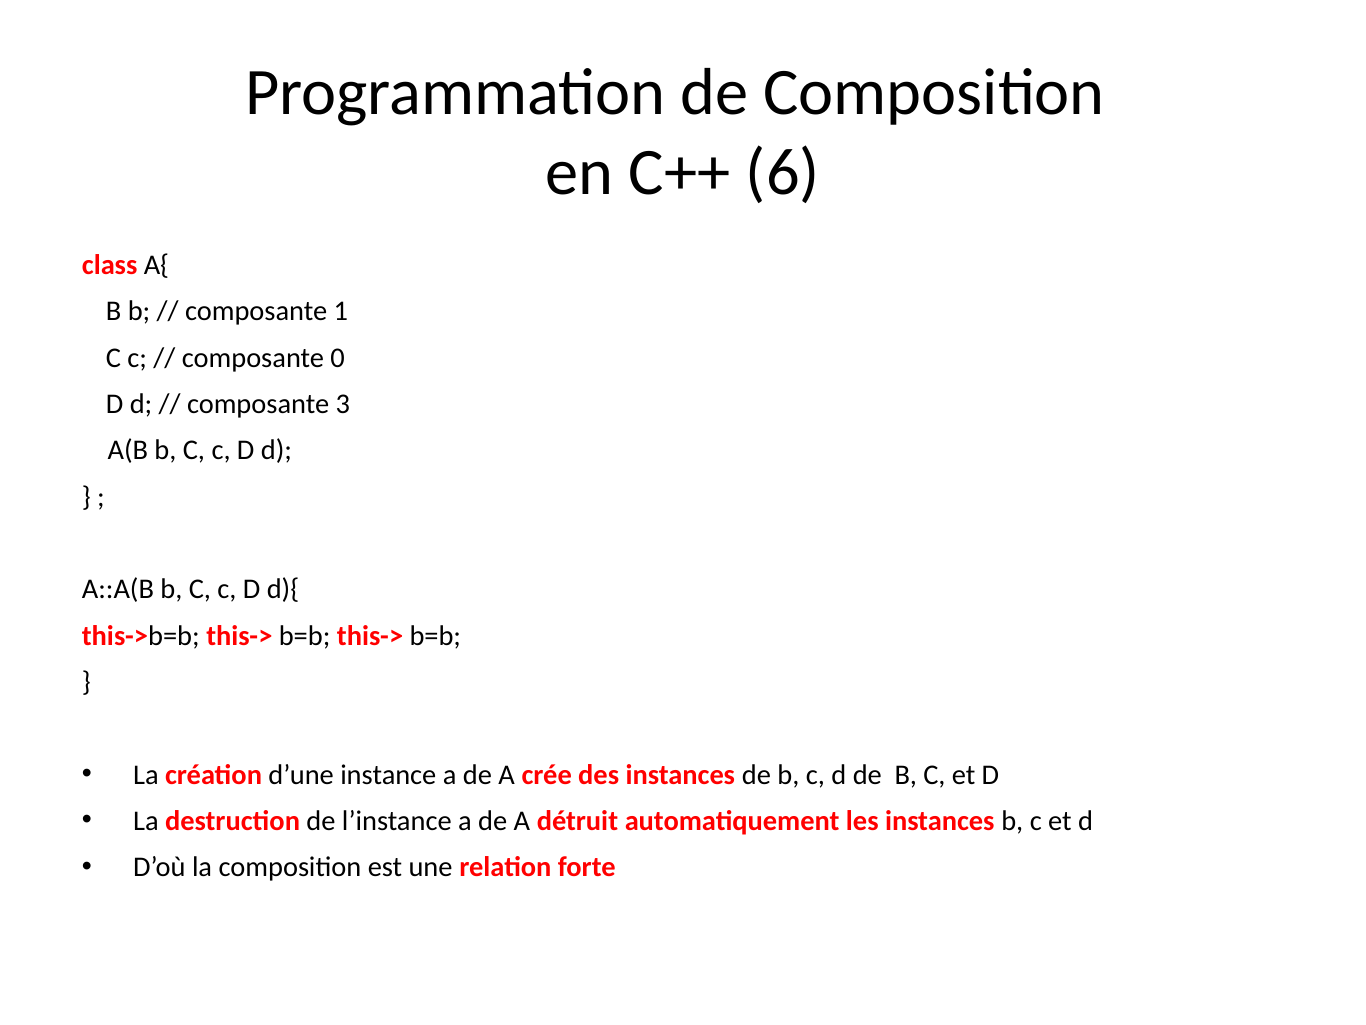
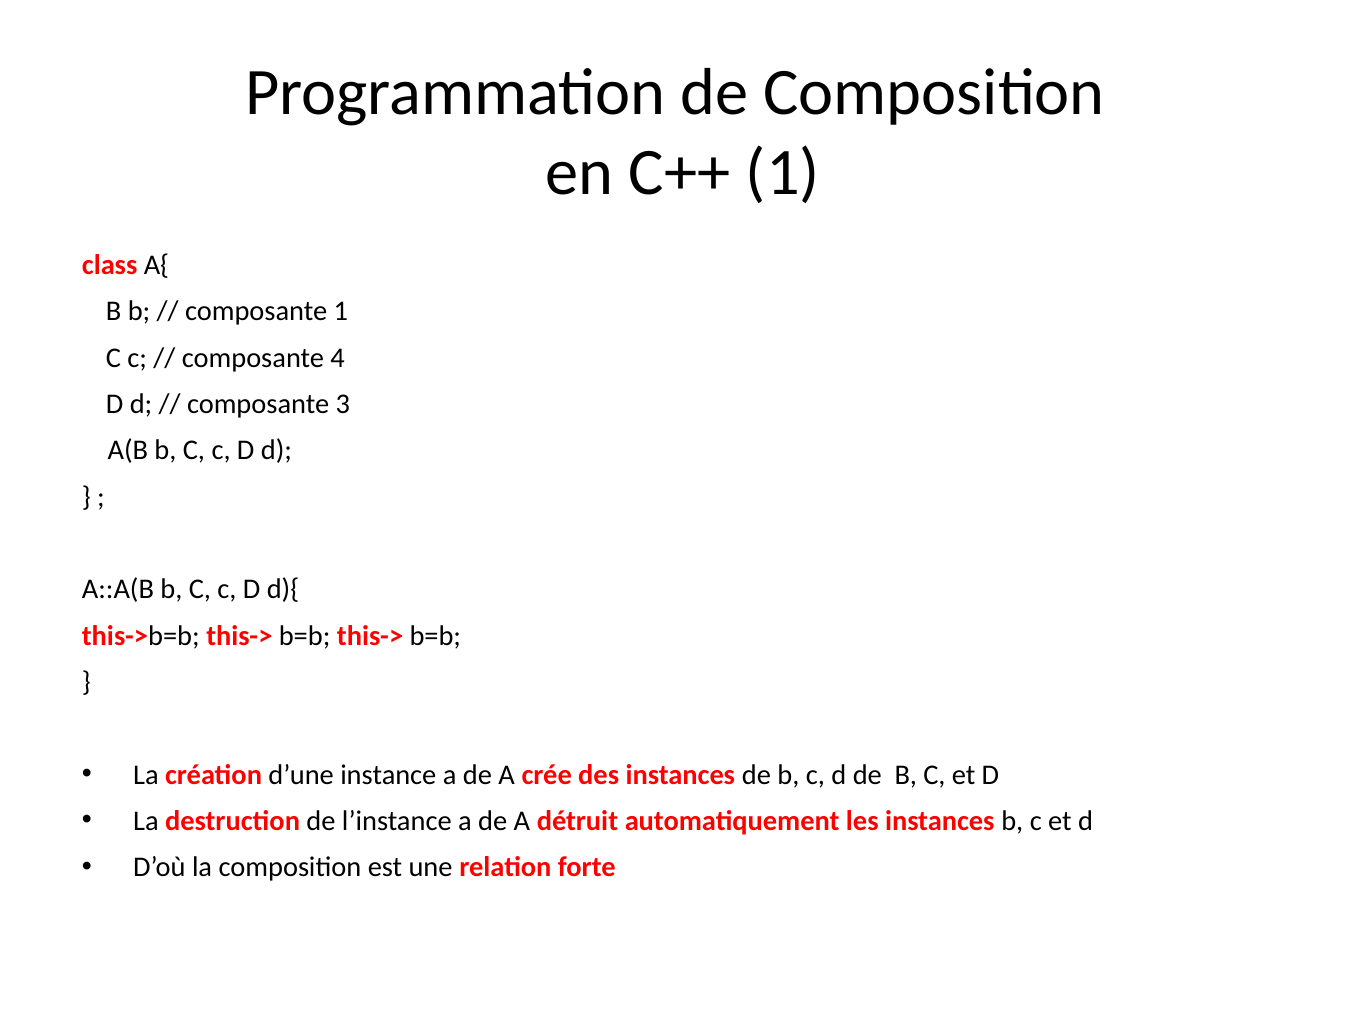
C++ 6: 6 -> 1
0: 0 -> 4
